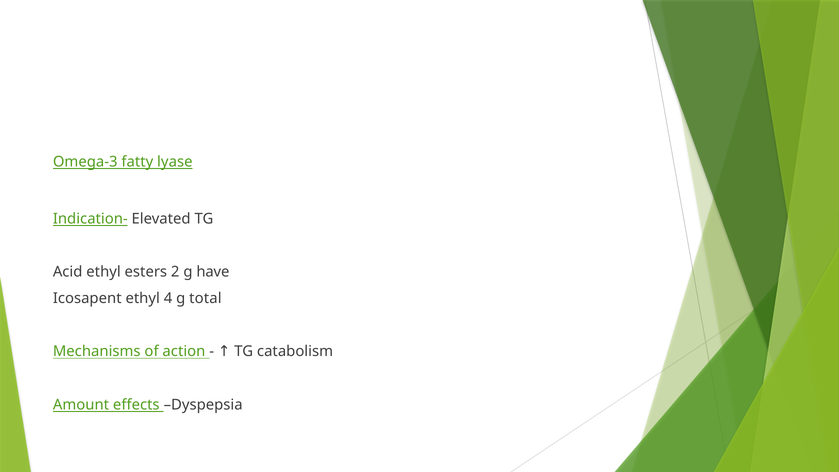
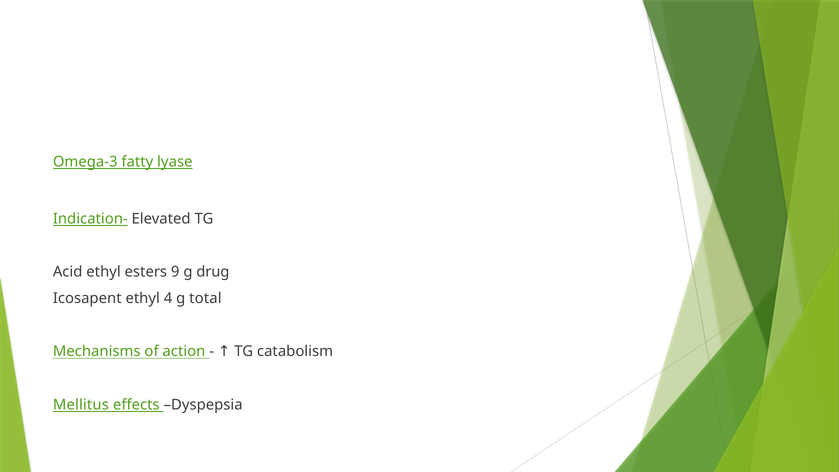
2: 2 -> 9
have: have -> drug
Amount: Amount -> Mellitus
